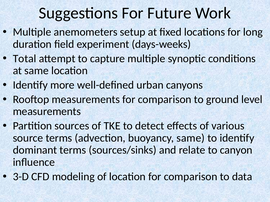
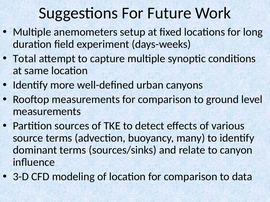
buoyancy same: same -> many
